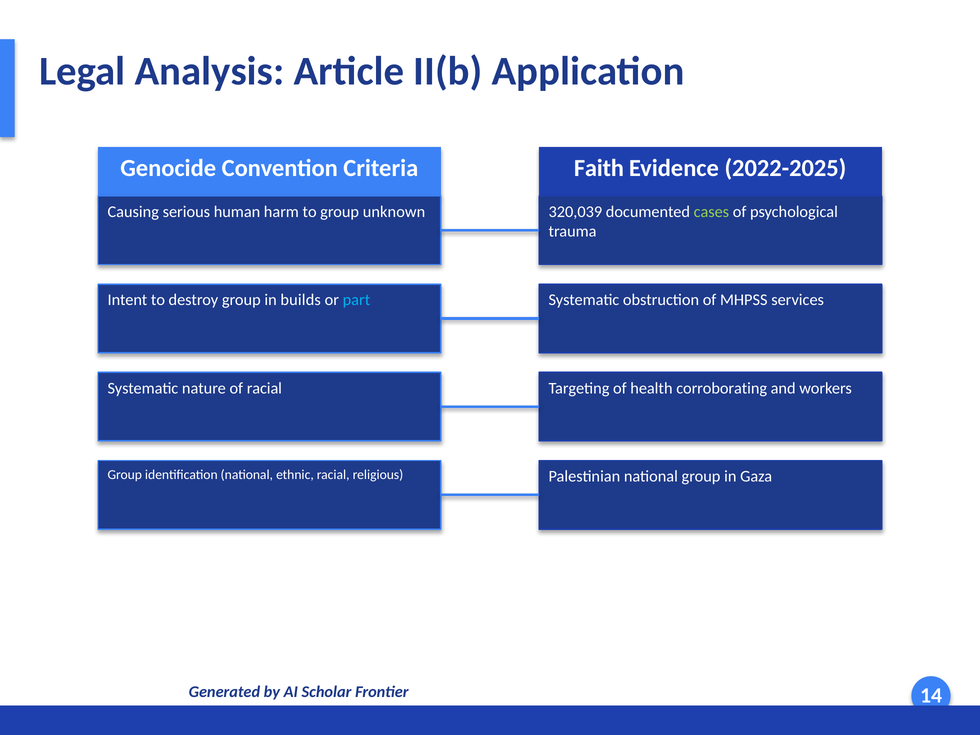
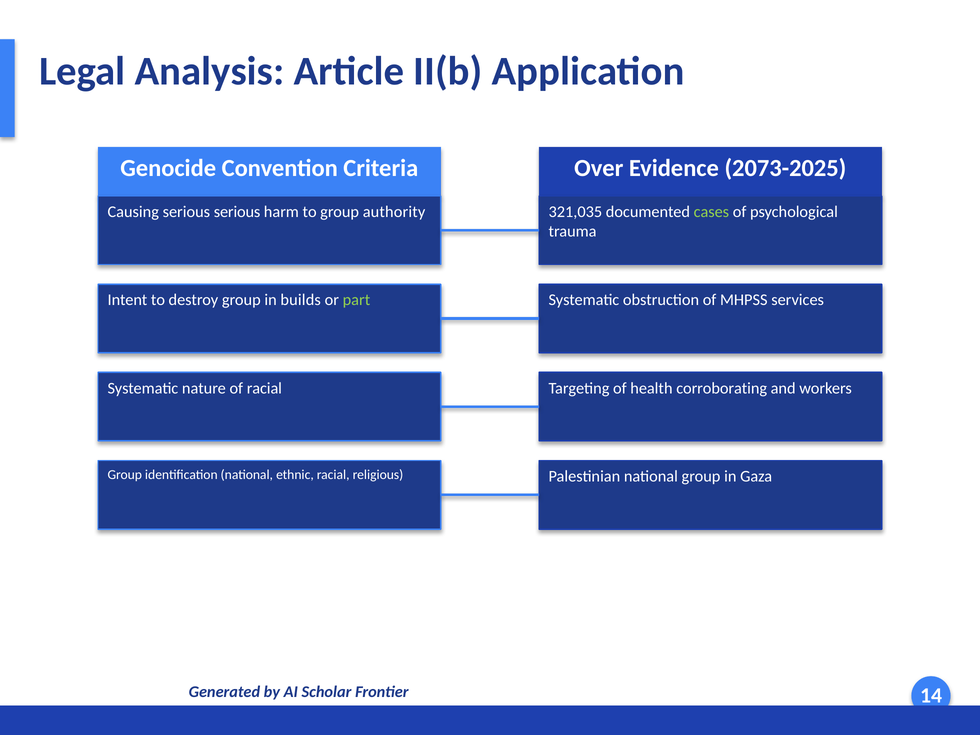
Faith: Faith -> Over
2022-2025: 2022-2025 -> 2073-2025
serious human: human -> serious
unknown: unknown -> authority
320,039: 320,039 -> 321,035
part colour: light blue -> light green
